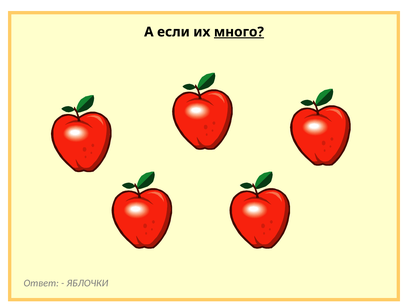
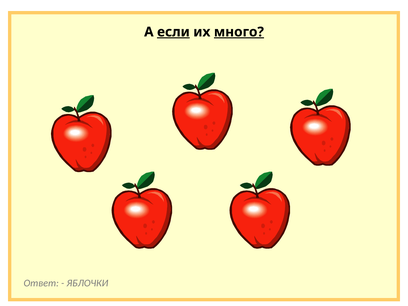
если underline: none -> present
